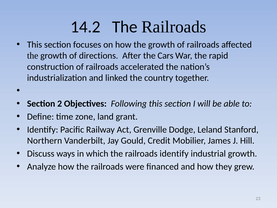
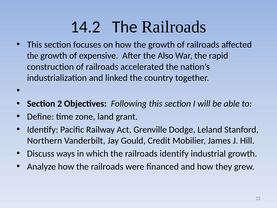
directions: directions -> expensive
Cars: Cars -> Also
